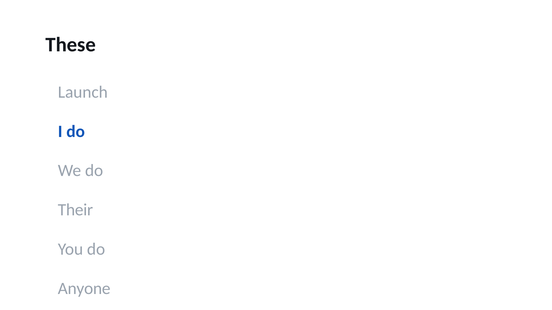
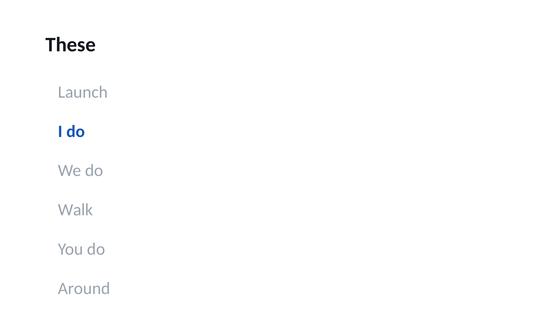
Their: Their -> Walk
Anyone: Anyone -> Around
